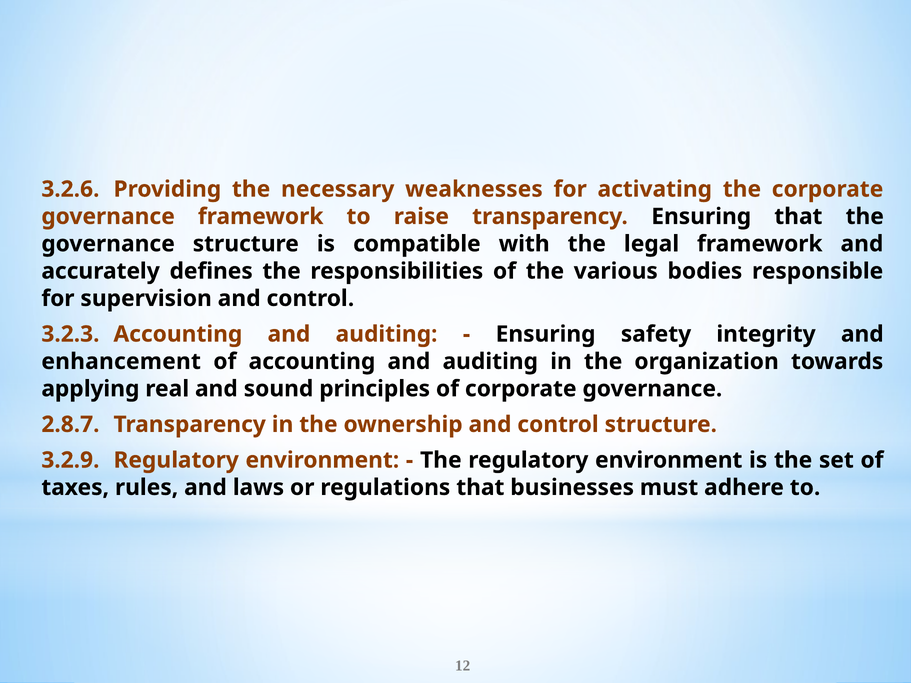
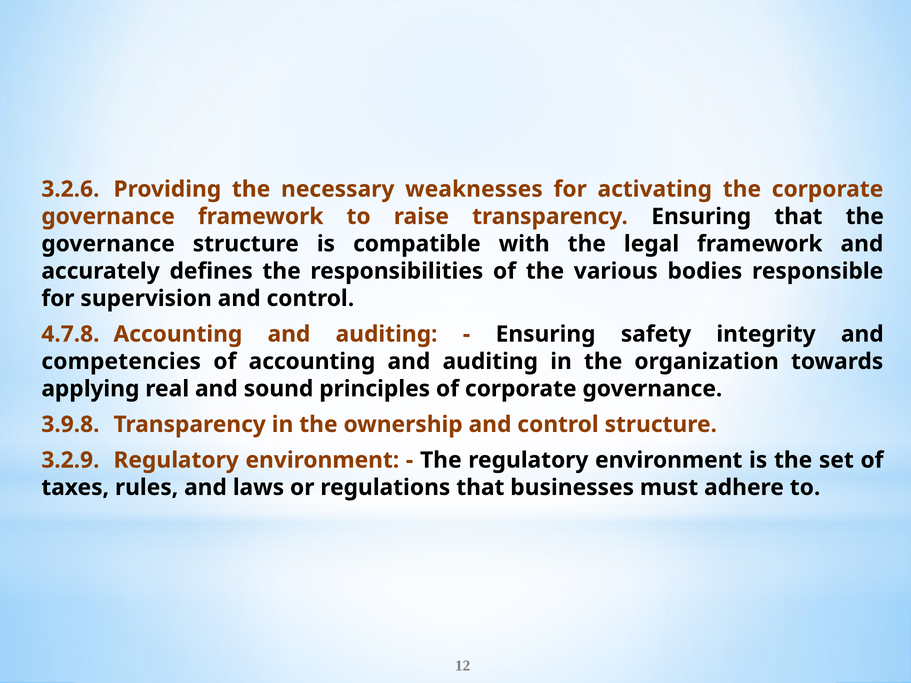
3.2.3: 3.2.3 -> 4.7.8
enhancement: enhancement -> competencies
2.8.7: 2.8.7 -> 3.9.8
